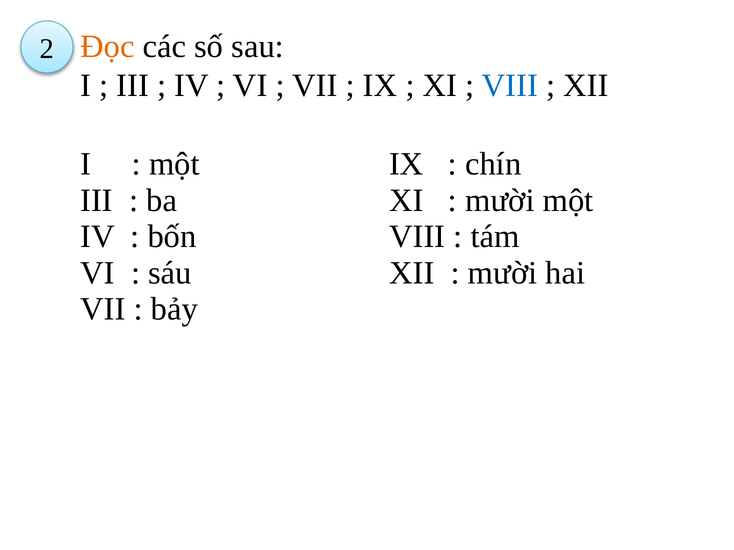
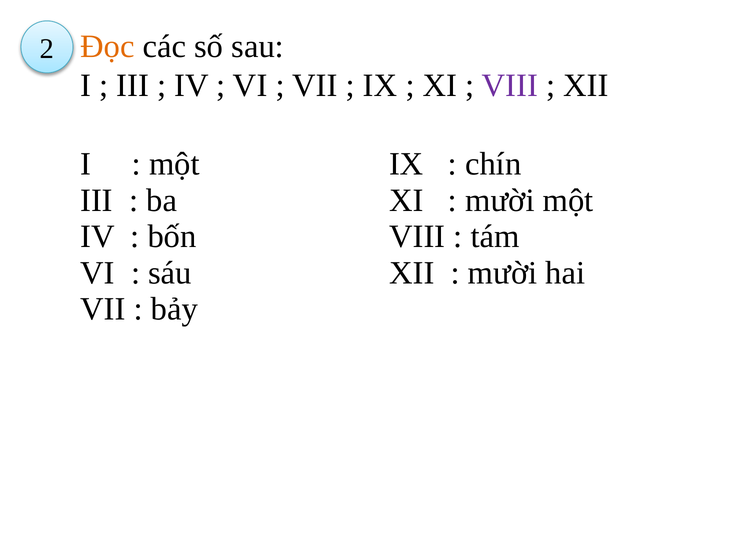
VIII at (510, 86) colour: blue -> purple
